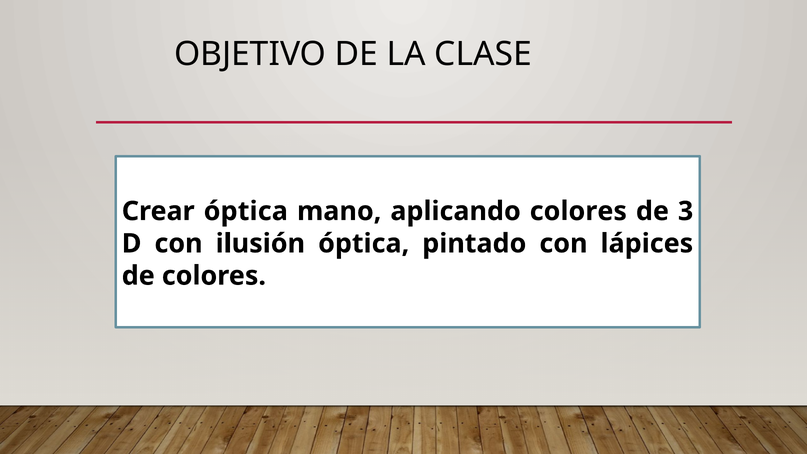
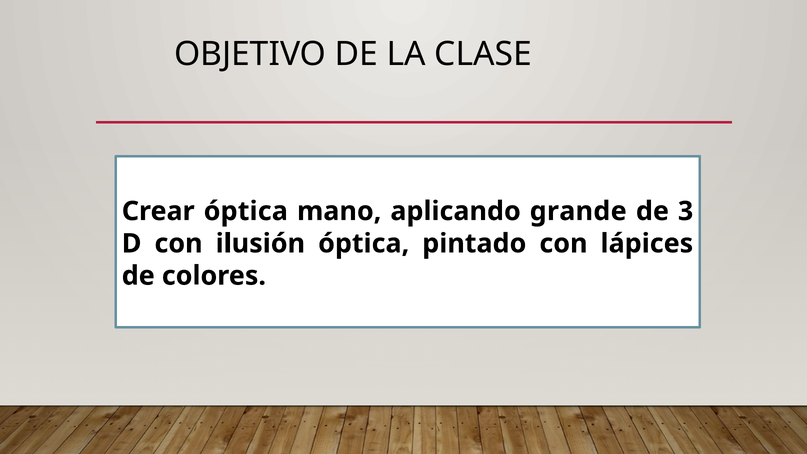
aplicando colores: colores -> grande
